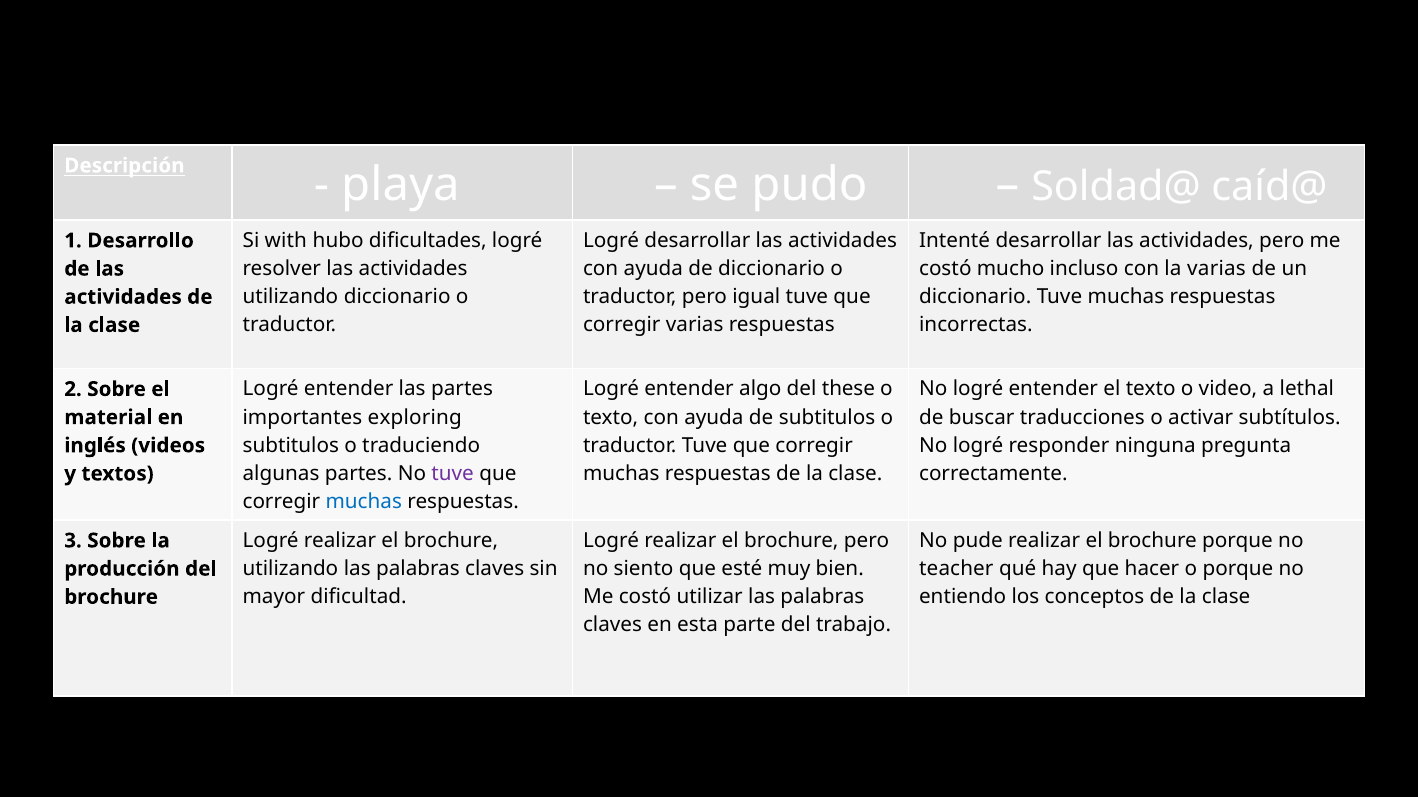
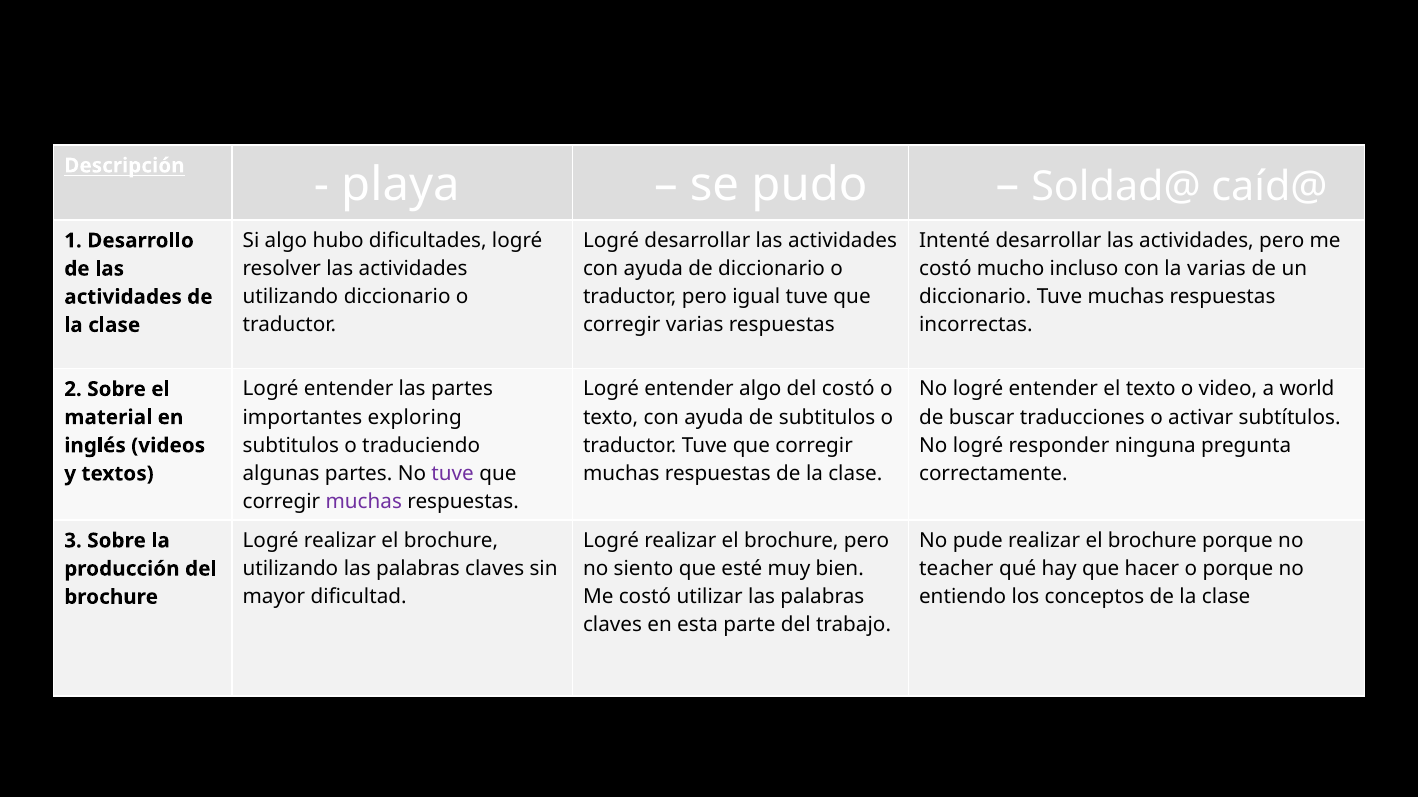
Si with: with -> algo
del these: these -> costó
lethal: lethal -> world
muchas at (364, 502) colour: blue -> purple
